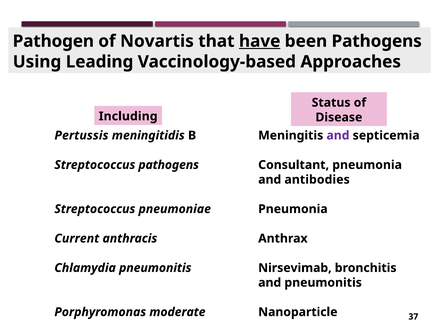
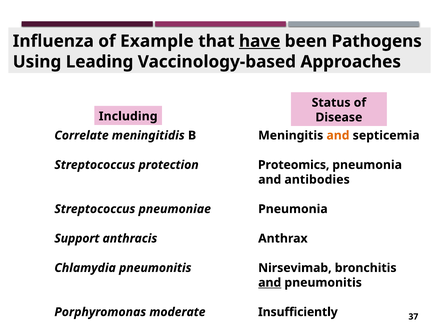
Pathogen: Pathogen -> Influenza
Novartis: Novartis -> Example
Pertussis: Pertussis -> Correlate
and at (338, 135) colour: purple -> orange
Streptococcus pathogens: pathogens -> protection
Consultant: Consultant -> Proteomics
Current: Current -> Support
and at (270, 282) underline: none -> present
Nanoparticle: Nanoparticle -> Insufficiently
